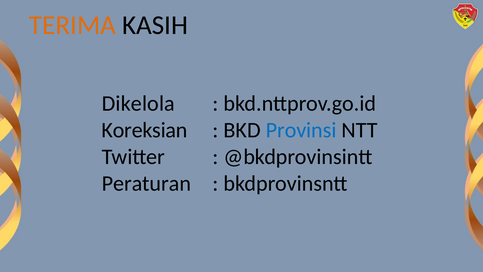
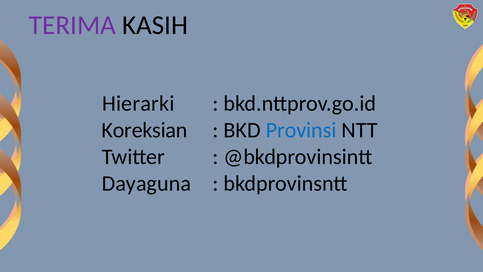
TERIMA colour: orange -> purple
Dikelola: Dikelola -> Hierarki
Peraturan: Peraturan -> Dayaguna
